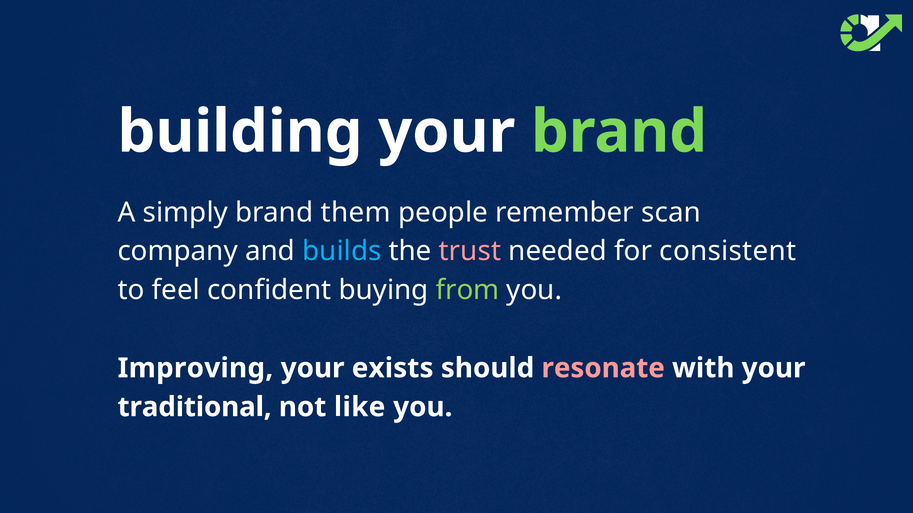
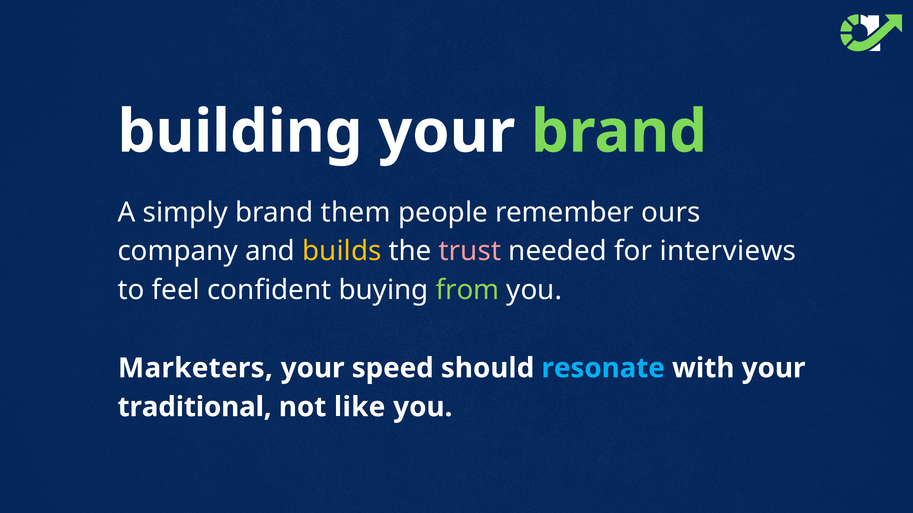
scan: scan -> ours
builds colour: light blue -> yellow
consistent: consistent -> interviews
Improving: Improving -> Marketers
exists: exists -> speed
resonate colour: pink -> light blue
